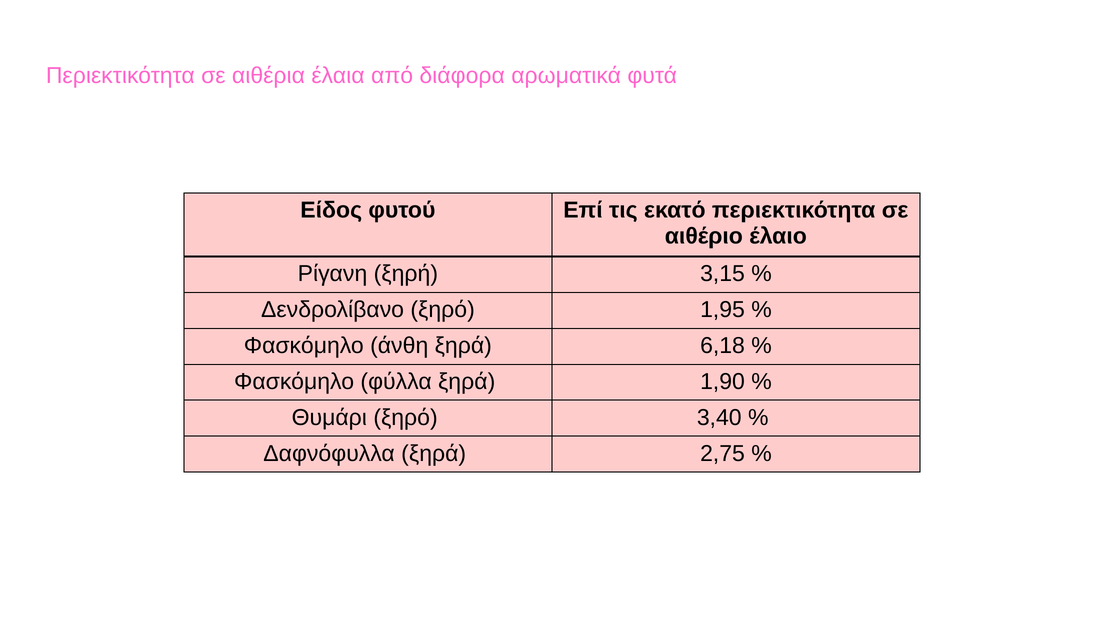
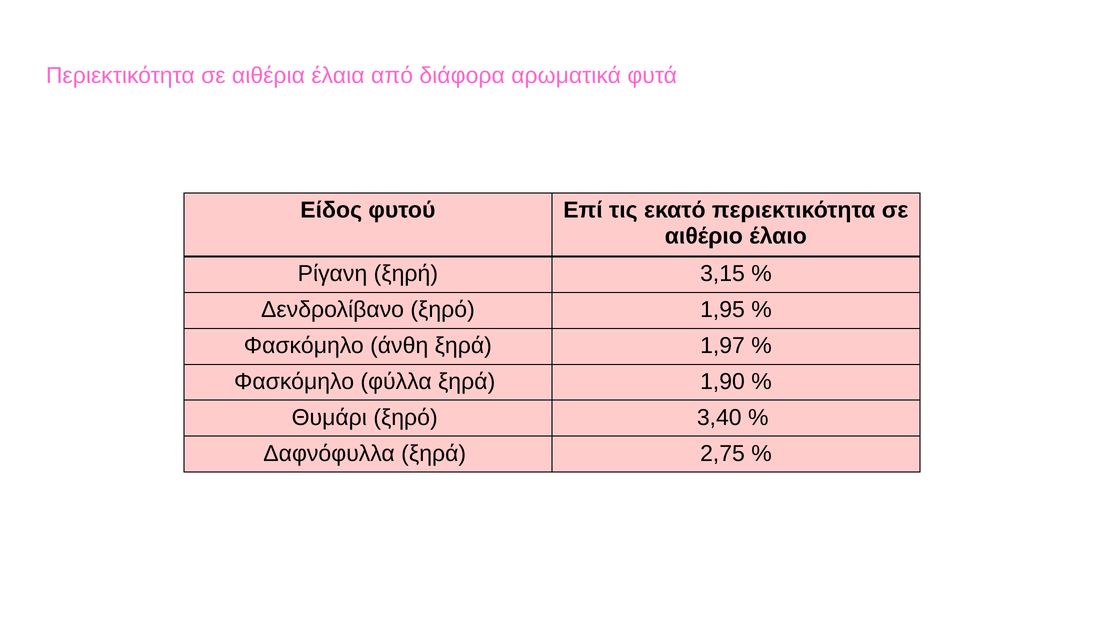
6,18: 6,18 -> 1,97
